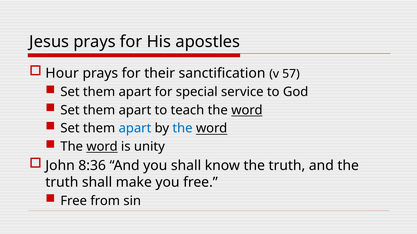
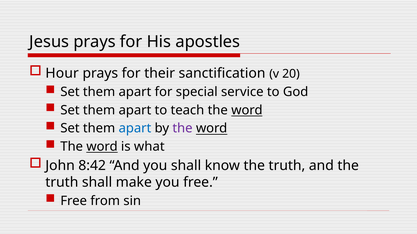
57: 57 -> 20
the at (183, 129) colour: blue -> purple
unity: unity -> what
8:36: 8:36 -> 8:42
